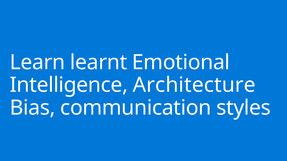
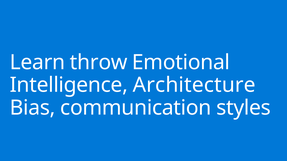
learnt: learnt -> throw
